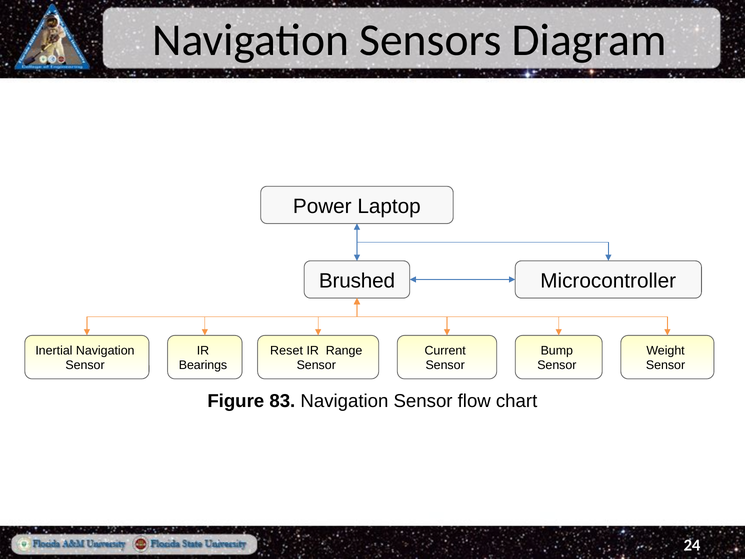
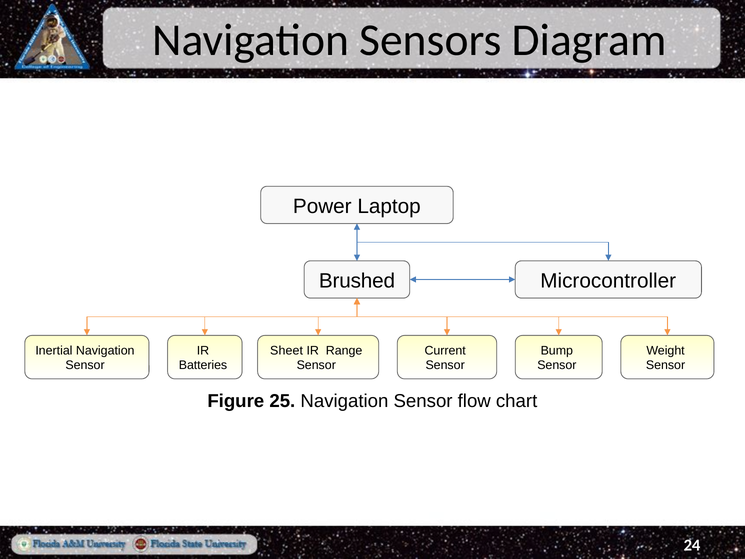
Reset: Reset -> Sheet
Bearings: Bearings -> Batteries
83: 83 -> 25
